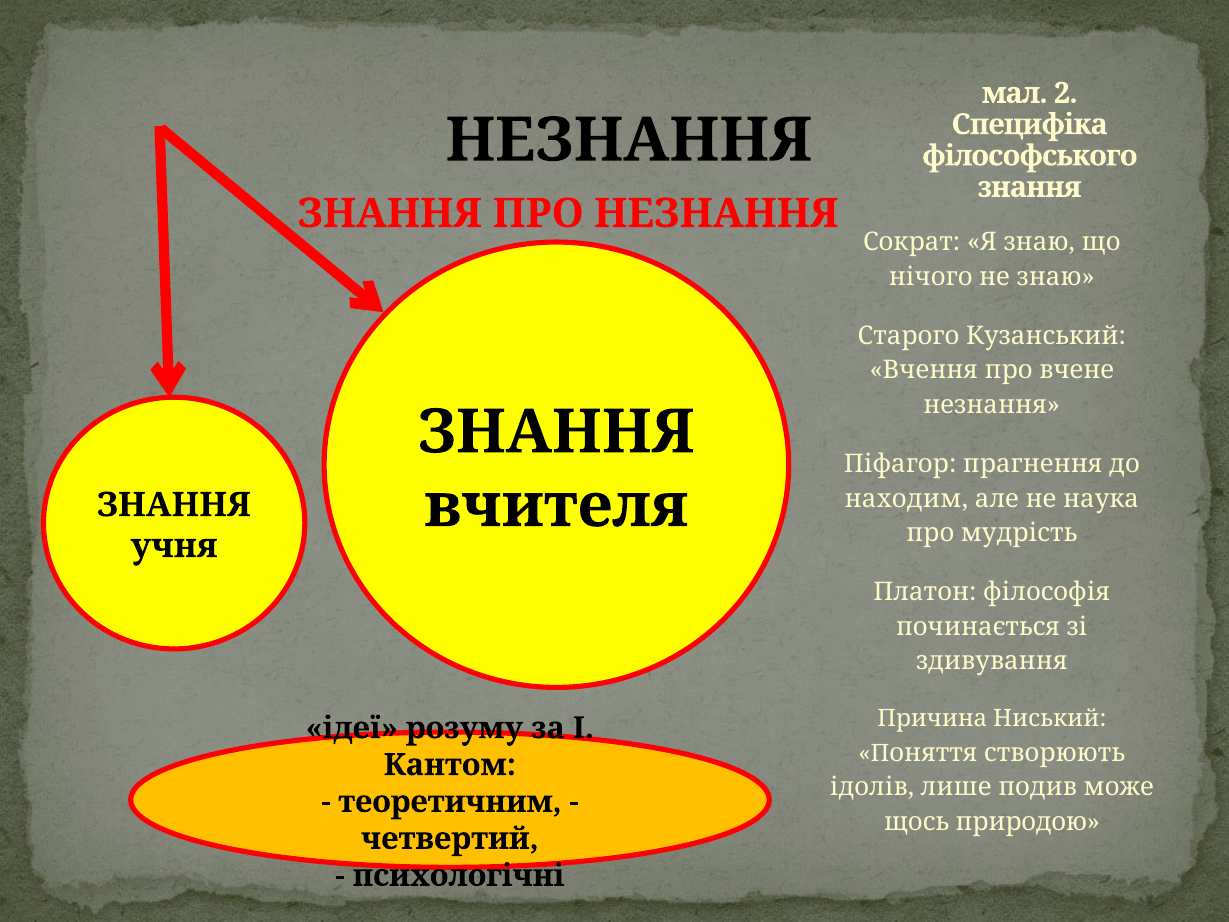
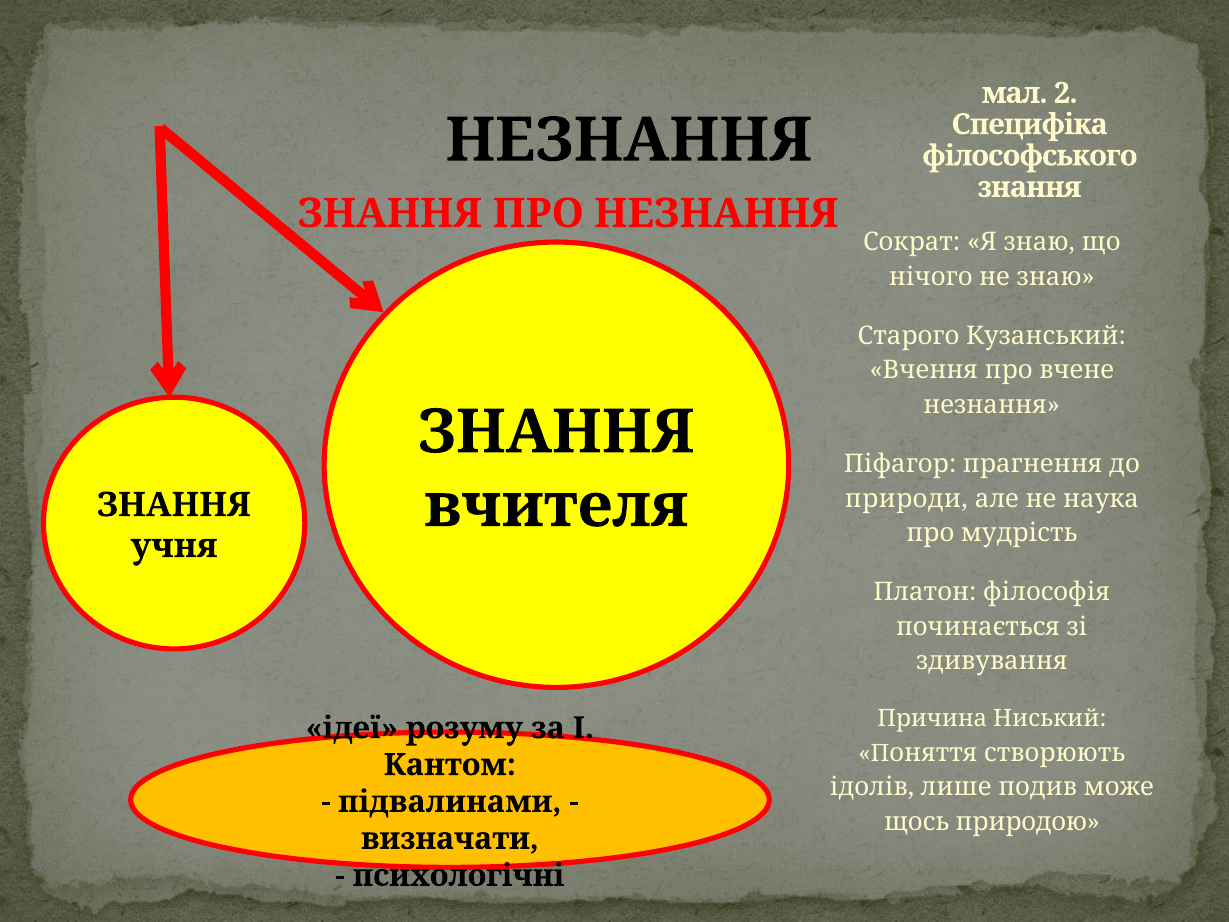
находим: находим -> природи
теоретичним: теоретичним -> підвалинами
четвертий: четвертий -> визначати
